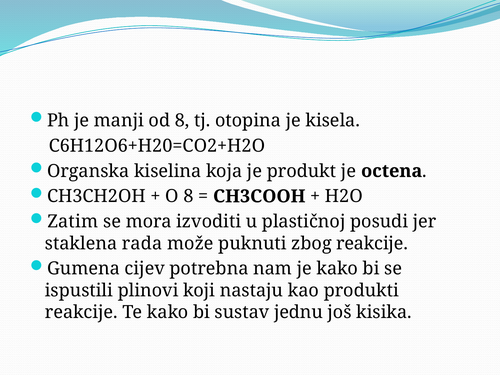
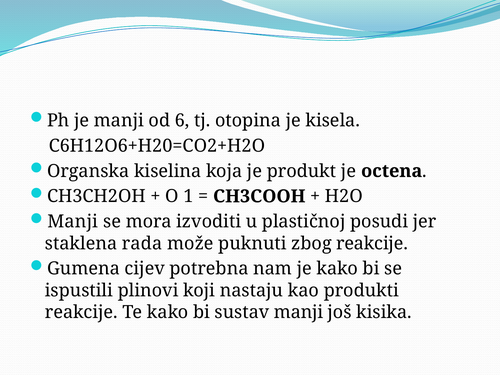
od 8: 8 -> 6
O 8: 8 -> 1
Zatim at (73, 222): Zatim -> Manji
sustav jednu: jednu -> manji
